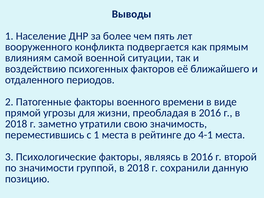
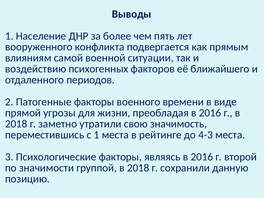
4-1: 4-1 -> 4-3
